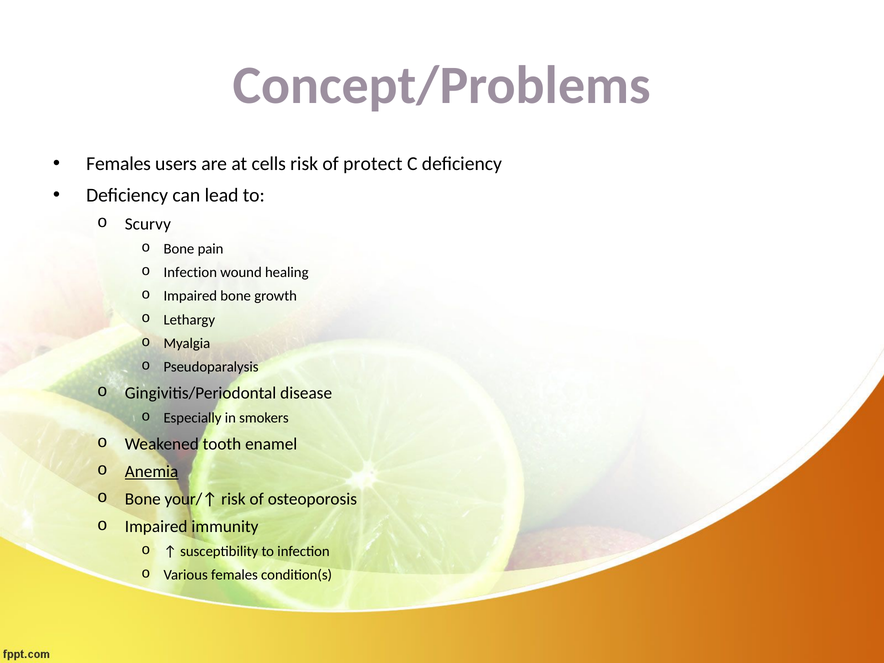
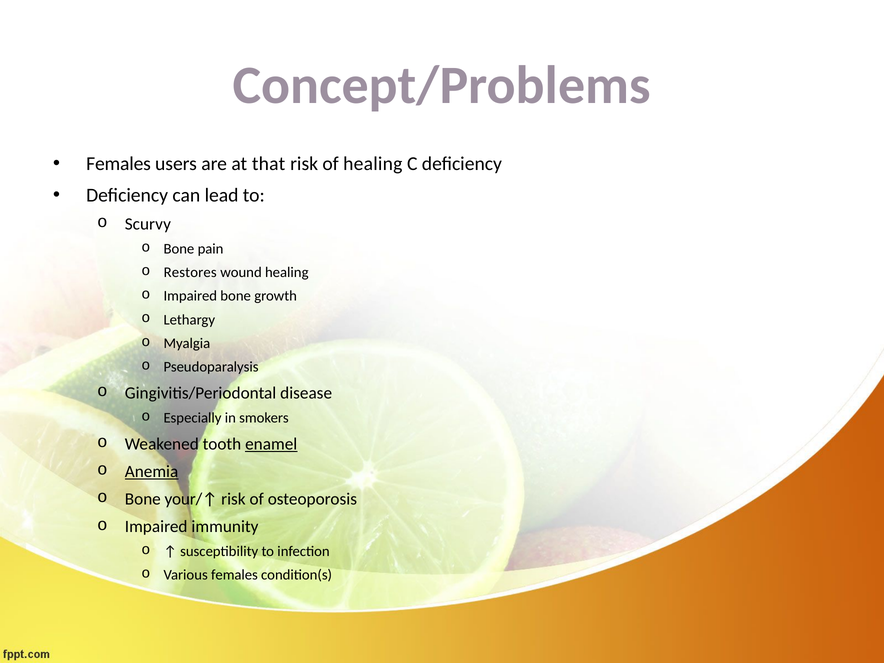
cells: cells -> that
of protect: protect -> healing
Infection at (190, 273): Infection -> Restores
enamel underline: none -> present
